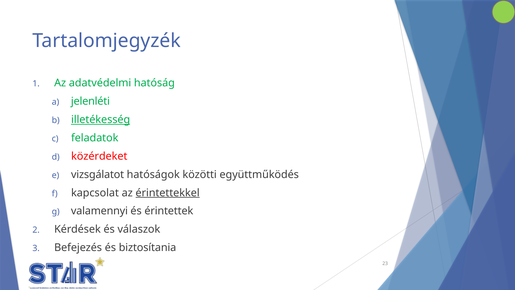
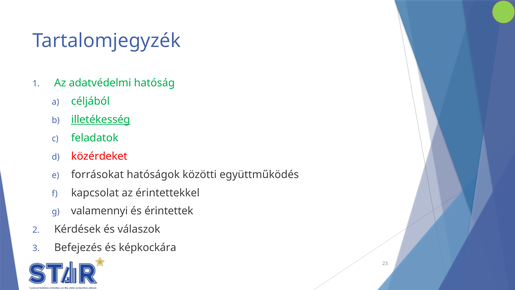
jelenléti: jelenléti -> céljából
vizsgálatot: vizsgálatot -> forrásokat
érintettekkel underline: present -> none
biztosítania: biztosítania -> képkockára
